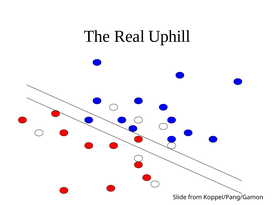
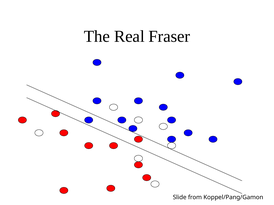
Uphill: Uphill -> Fraser
